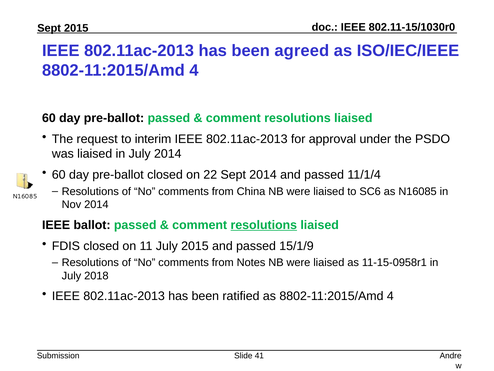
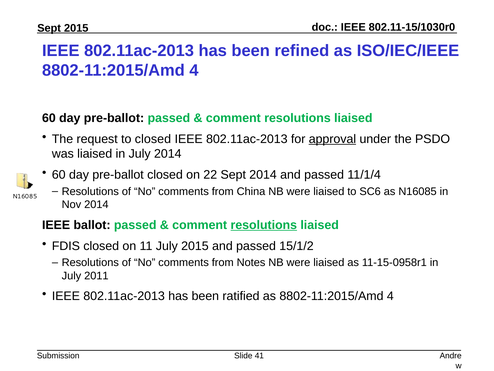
agreed: agreed -> refined
to interim: interim -> closed
approval underline: none -> present
15/1/9: 15/1/9 -> 15/1/2
2018: 2018 -> 2011
